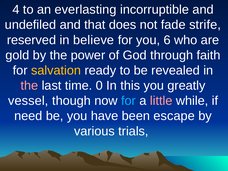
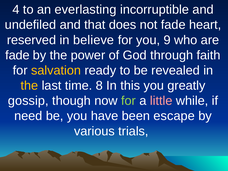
strife: strife -> heart
6: 6 -> 9
gold at (17, 55): gold -> fade
the at (29, 86) colour: pink -> yellow
0: 0 -> 8
vessel: vessel -> gossip
for at (128, 101) colour: light blue -> light green
